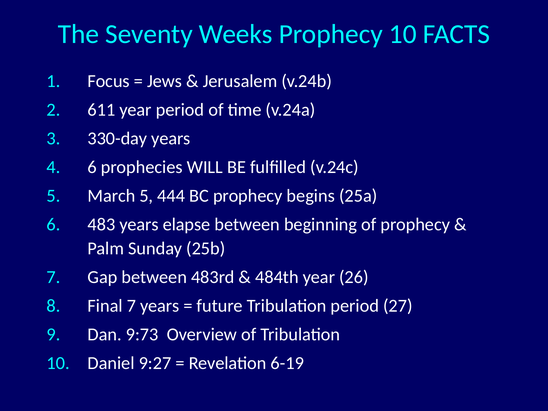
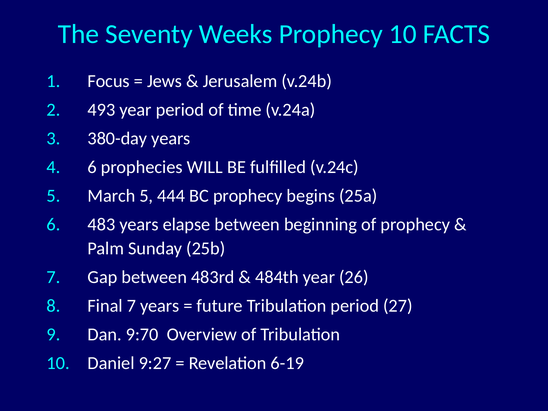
611: 611 -> 493
330-day: 330-day -> 380-day
9:73: 9:73 -> 9:70
